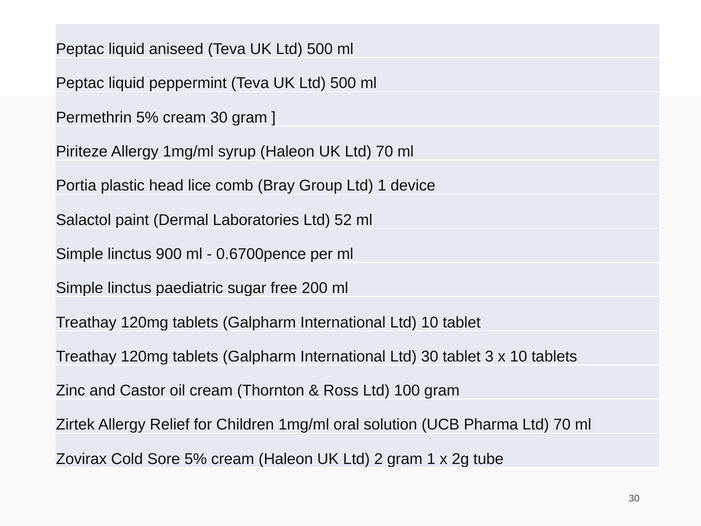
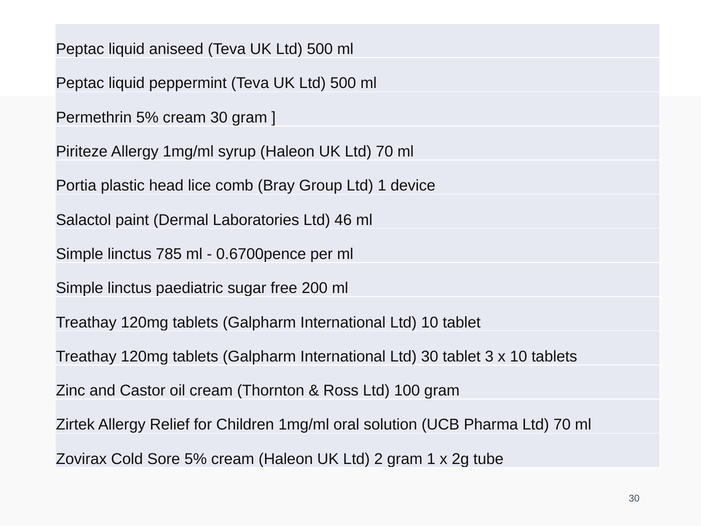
52: 52 -> 46
900: 900 -> 785
